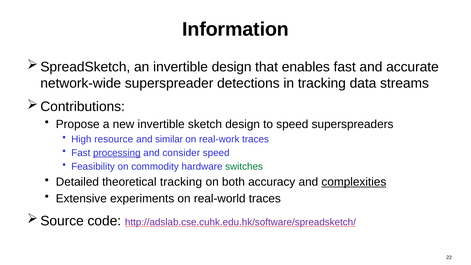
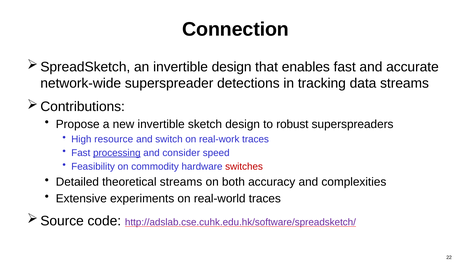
Information: Information -> Connection
to speed: speed -> robust
similar: similar -> switch
switches colour: green -> red
theoretical tracking: tracking -> streams
complexities underline: present -> none
